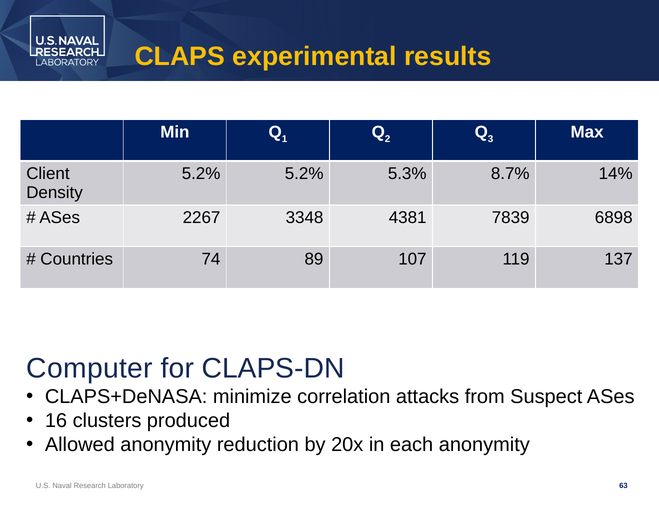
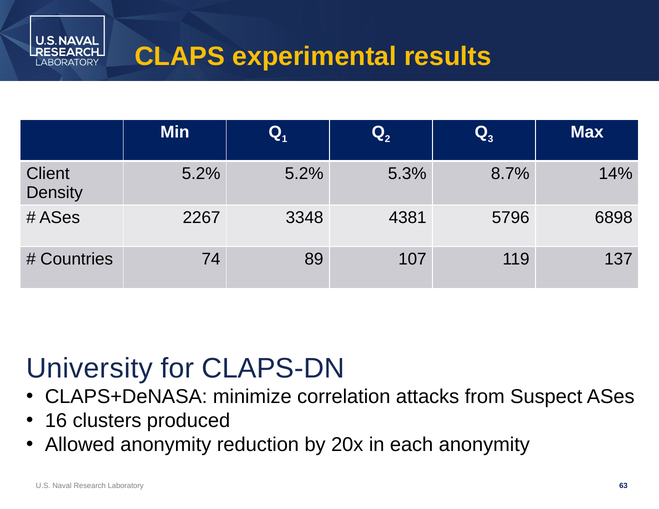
7839: 7839 -> 5796
Computer: Computer -> University
